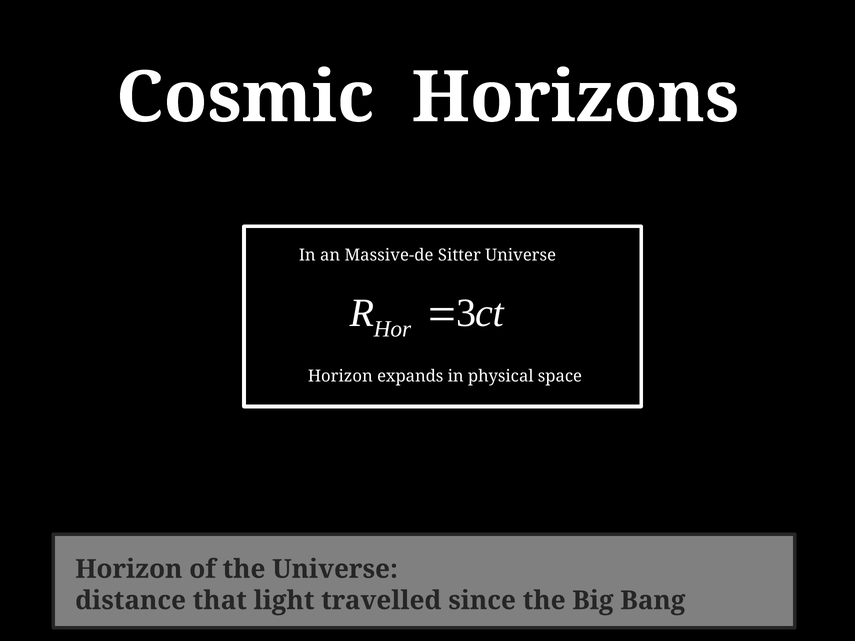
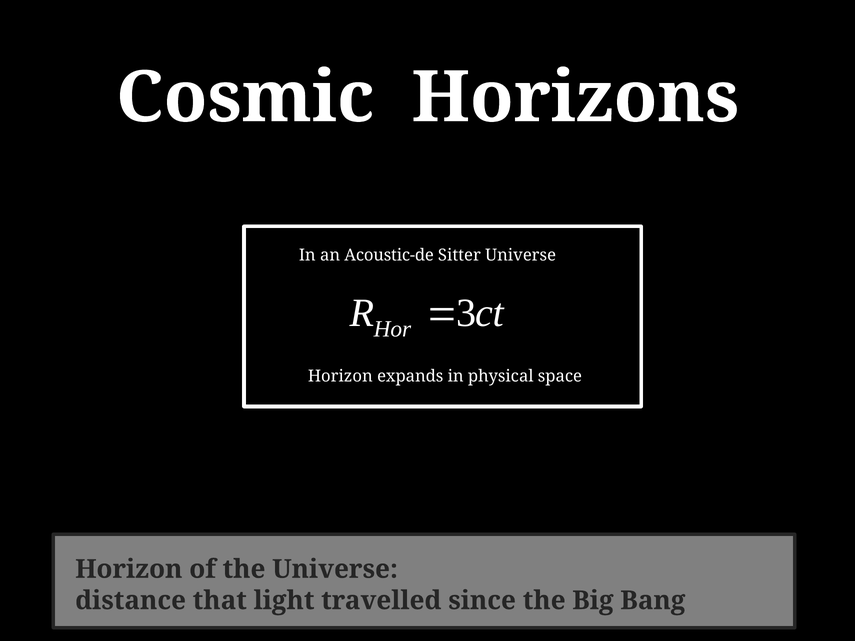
Massive-de: Massive-de -> Acoustic-de
